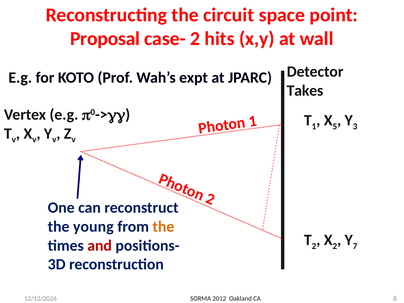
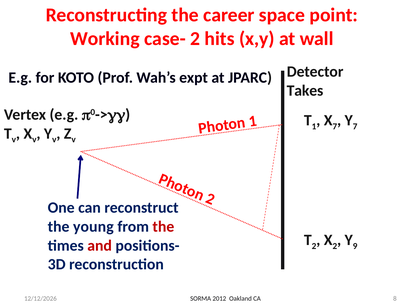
circuit: circuit -> career
Proposal: Proposal -> Working
5 at (335, 126): 5 -> 7
3 at (355, 126): 3 -> 7
the at (163, 227) colour: orange -> red
7: 7 -> 9
